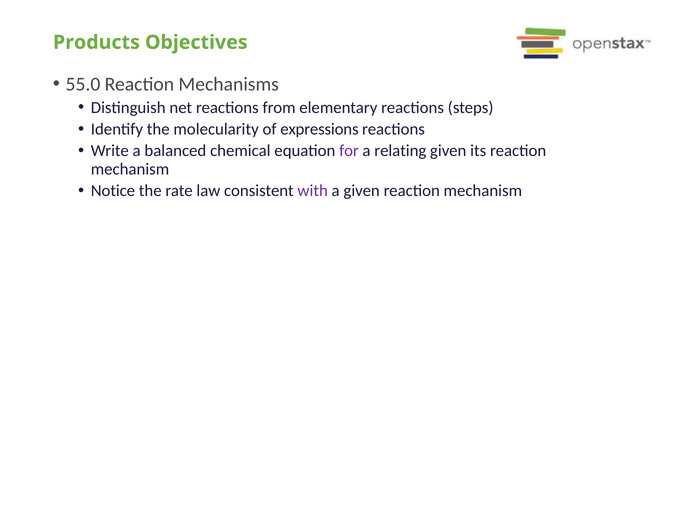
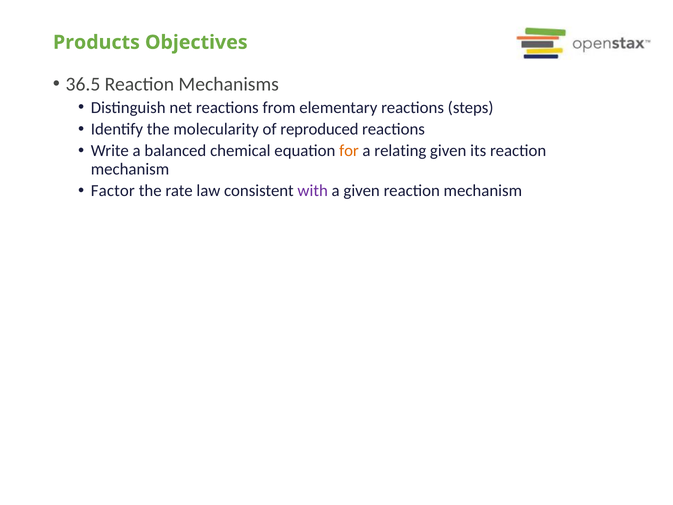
55.0: 55.0 -> 36.5
expressions: expressions -> reproduced
for colour: purple -> orange
Notice: Notice -> Factor
